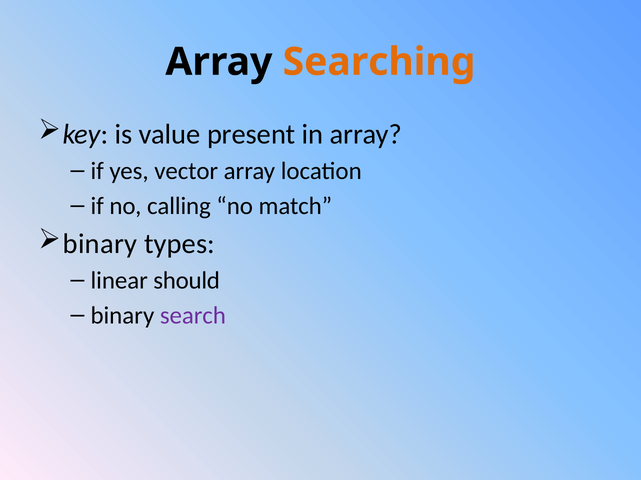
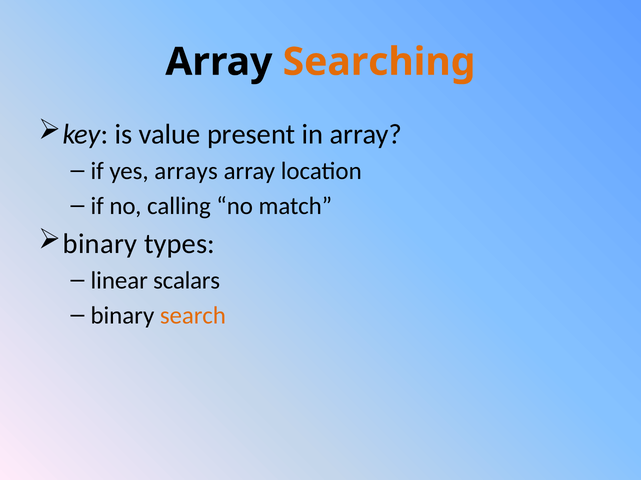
vector: vector -> arrays
should: should -> scalars
search colour: purple -> orange
